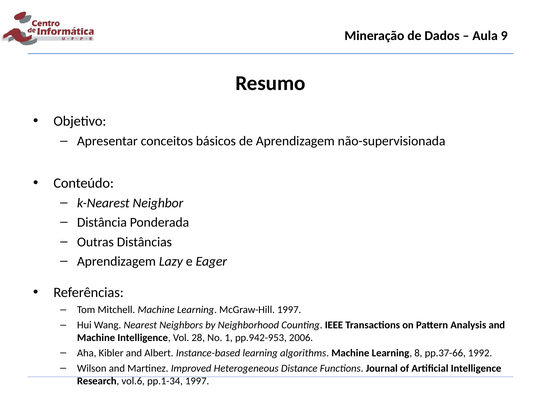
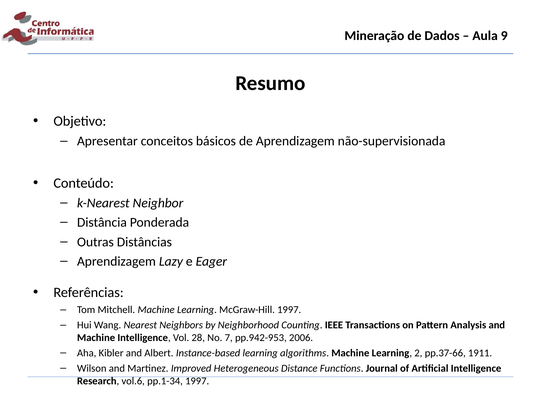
1: 1 -> 7
8: 8 -> 2
1992: 1992 -> 1911
